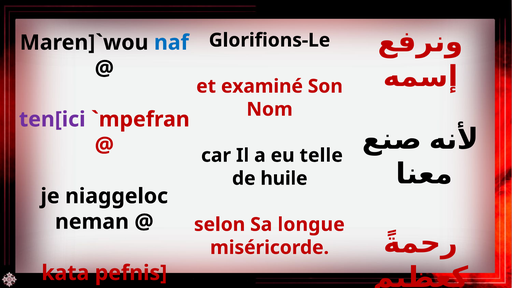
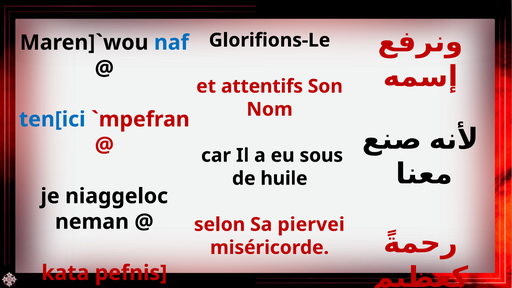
examiné: examiné -> attentifs
ten[ici colour: purple -> blue
telle: telle -> sous
longue: longue -> piervei
